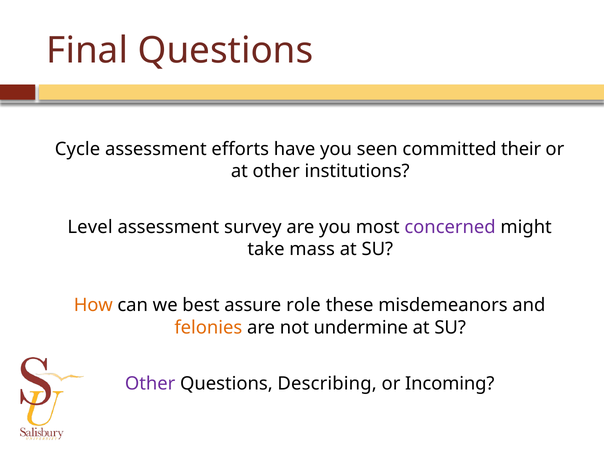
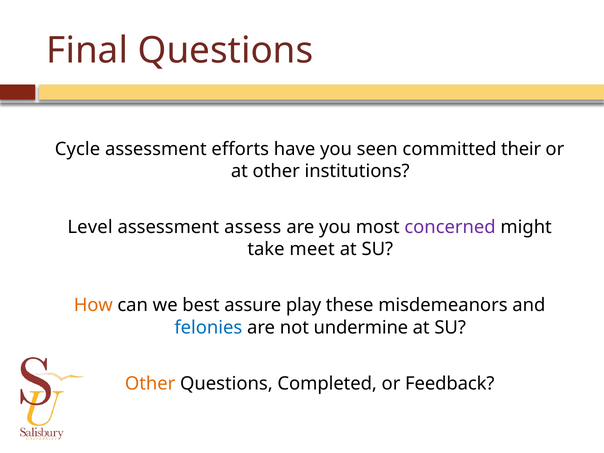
survey: survey -> assess
mass: mass -> meet
role: role -> play
felonies colour: orange -> blue
Other at (150, 384) colour: purple -> orange
Describing: Describing -> Completed
Incoming: Incoming -> Feedback
